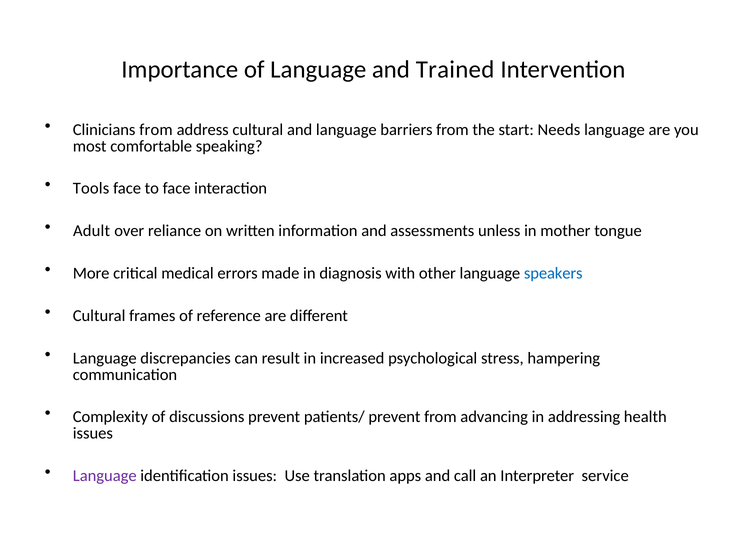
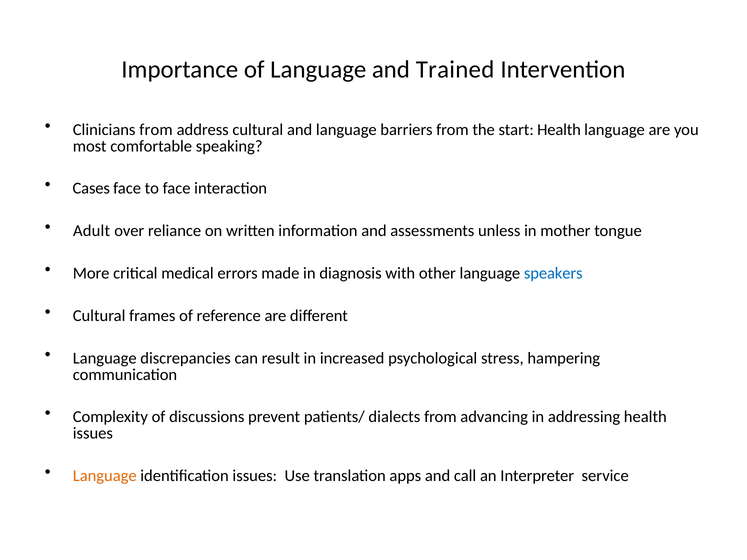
start Needs: Needs -> Health
Tools: Tools -> Cases
patients/ prevent: prevent -> dialects
Language at (105, 476) colour: purple -> orange
